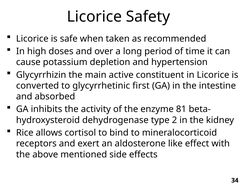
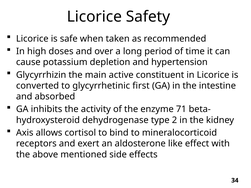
81: 81 -> 71
Rice: Rice -> Axis
